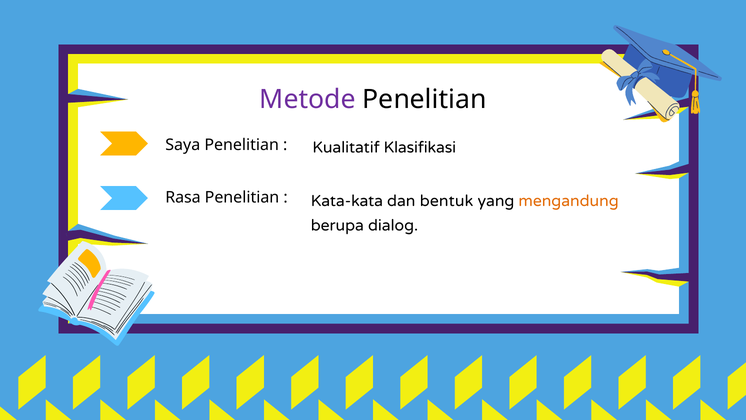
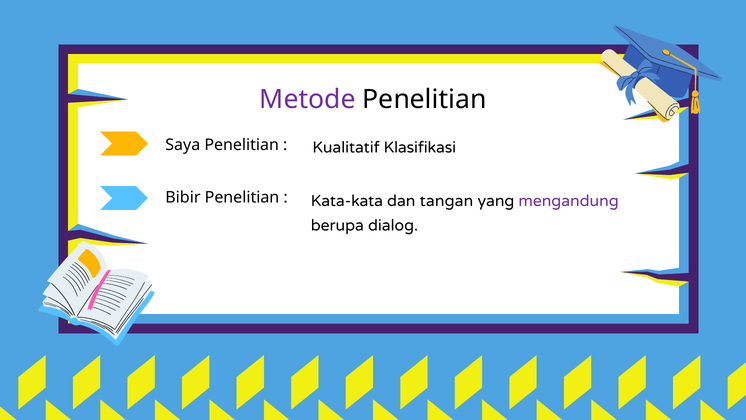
Rasa: Rasa -> Bibir
bentuk: bentuk -> tangan
mengandung colour: orange -> purple
